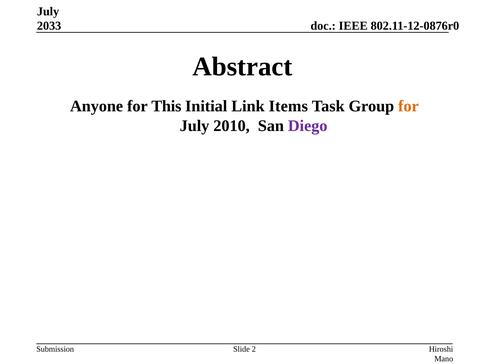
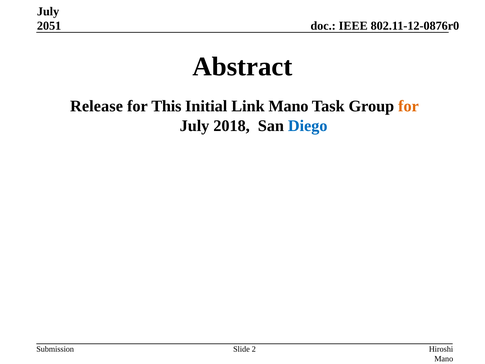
2033: 2033 -> 2051
Anyone: Anyone -> Release
Link Items: Items -> Mano
2010: 2010 -> 2018
Diego colour: purple -> blue
